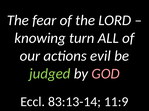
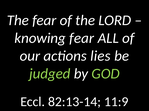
knowing turn: turn -> fear
evil: evil -> lies
GOD colour: pink -> light green
83:13-14: 83:13-14 -> 82:13-14
